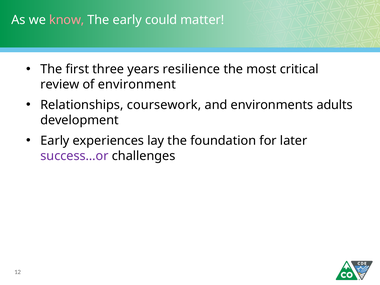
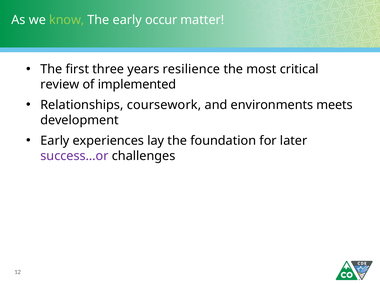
know colour: pink -> light green
could: could -> occur
environment: environment -> implemented
adults: adults -> meets
